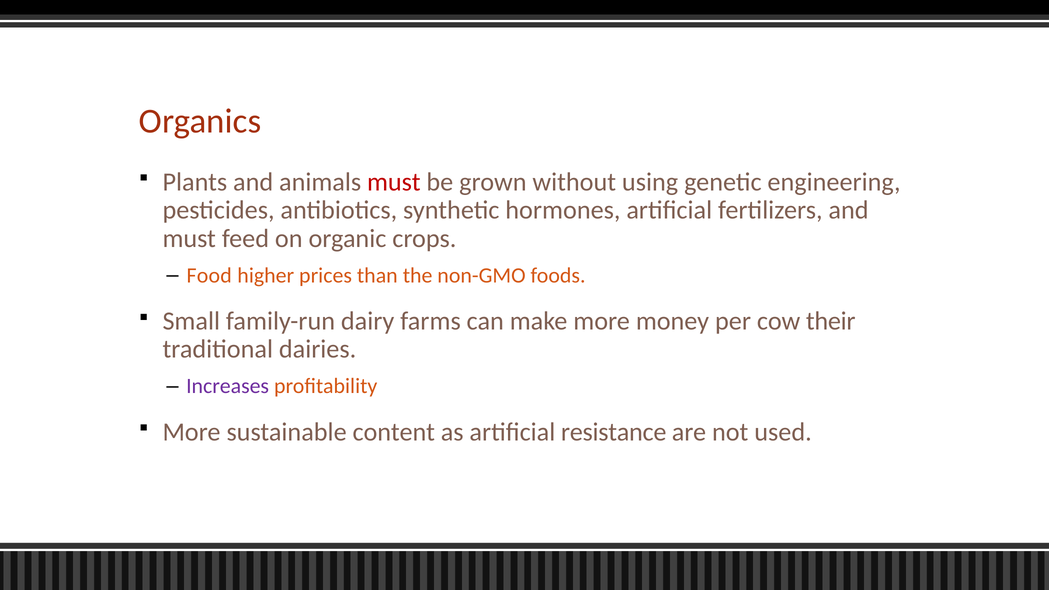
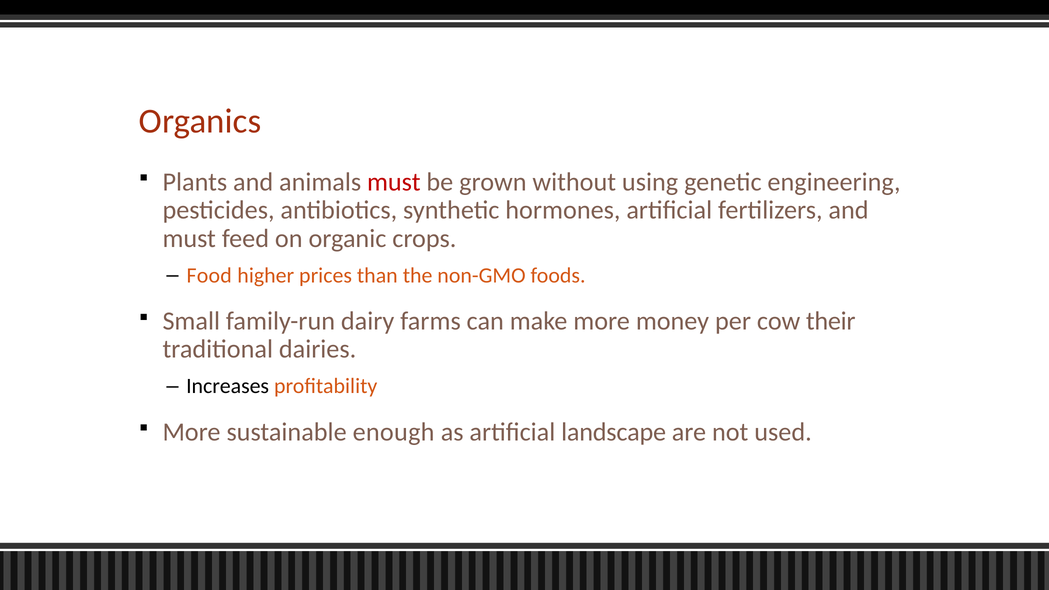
Increases colour: purple -> black
content: content -> enough
resistance: resistance -> landscape
